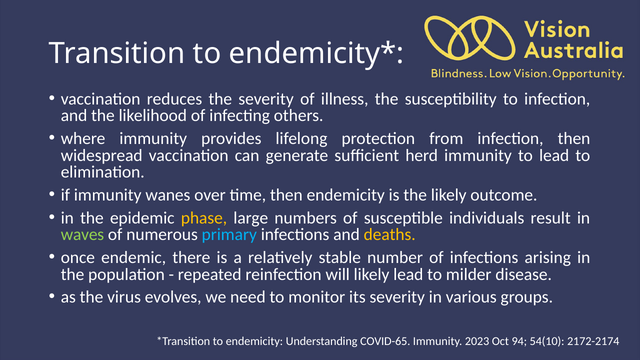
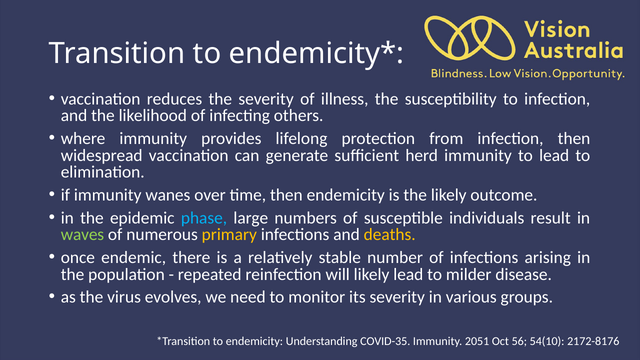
phase colour: yellow -> light blue
primary colour: light blue -> yellow
COVID-65: COVID-65 -> COVID-35
2023: 2023 -> 2051
94: 94 -> 56
2172-2174: 2172-2174 -> 2172-8176
